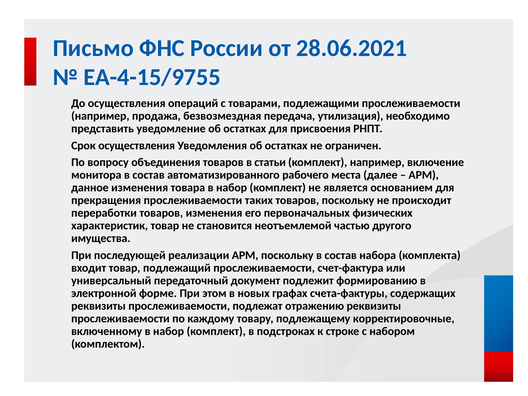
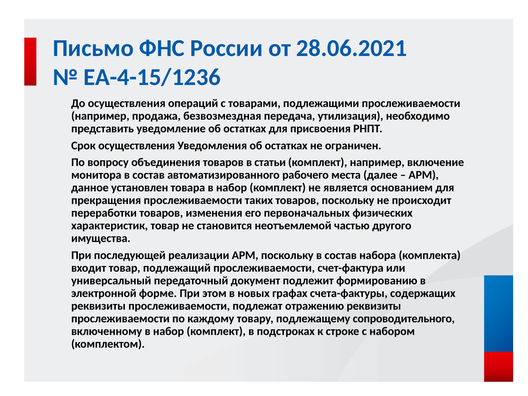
ЕА-4-15/9755: ЕА-4-15/9755 -> ЕА-4-15/1236
данное изменения: изменения -> установлен
корректировочные: корректировочные -> сопроводительного
